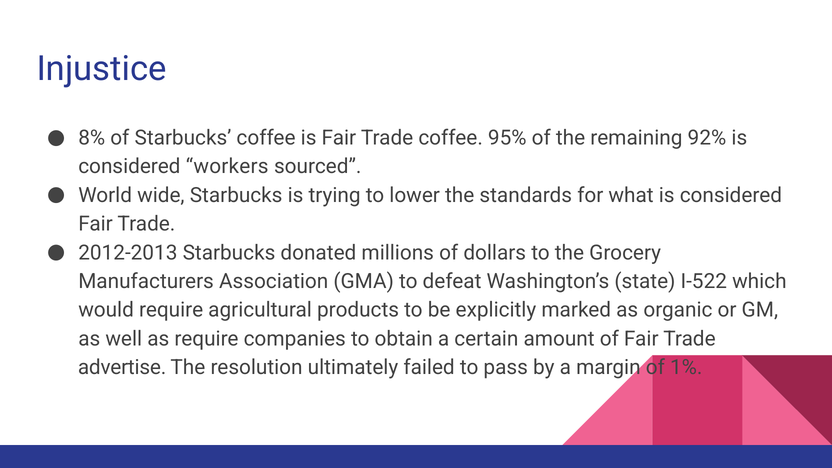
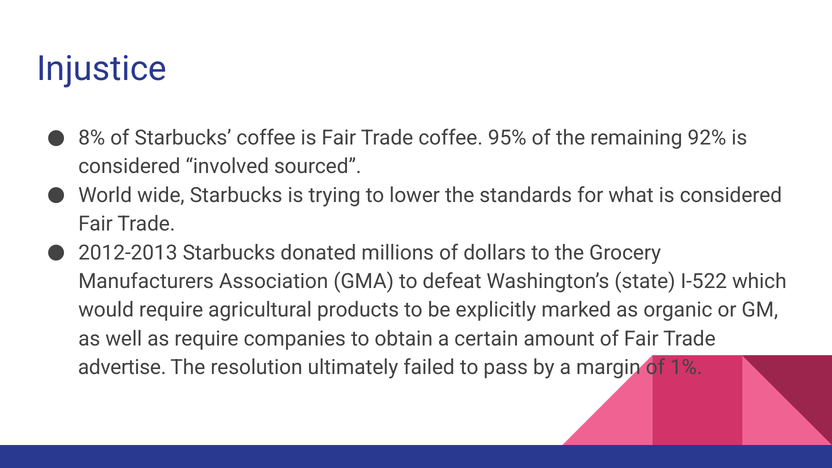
workers: workers -> involved
